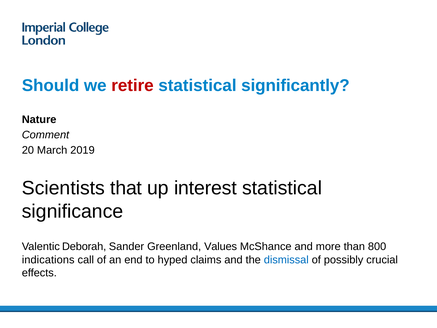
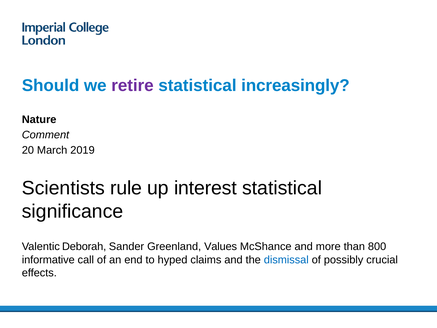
retire colour: red -> purple
significantly: significantly -> increasingly
that: that -> rule
indications: indications -> informative
